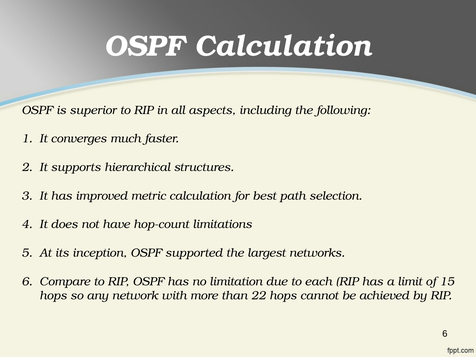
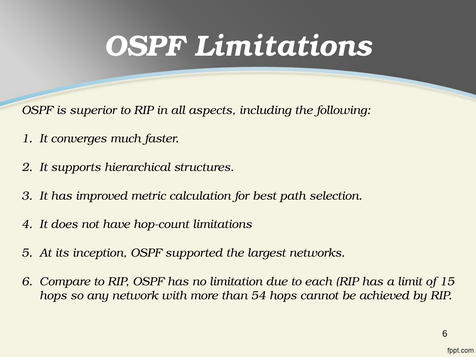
OSPF Calculation: Calculation -> Limitations
22: 22 -> 54
